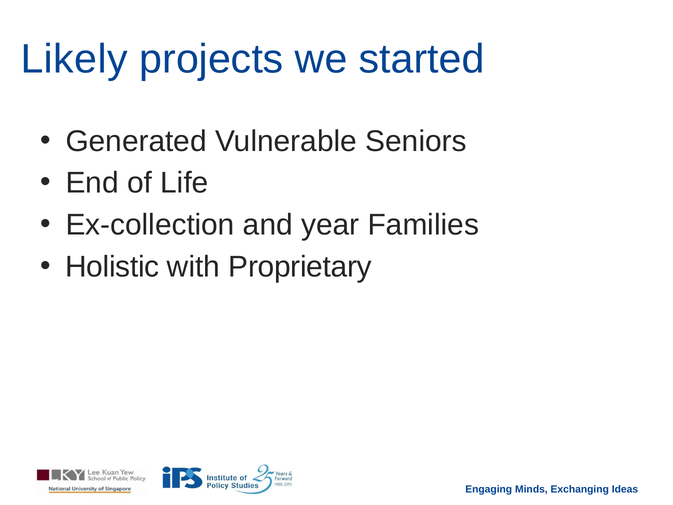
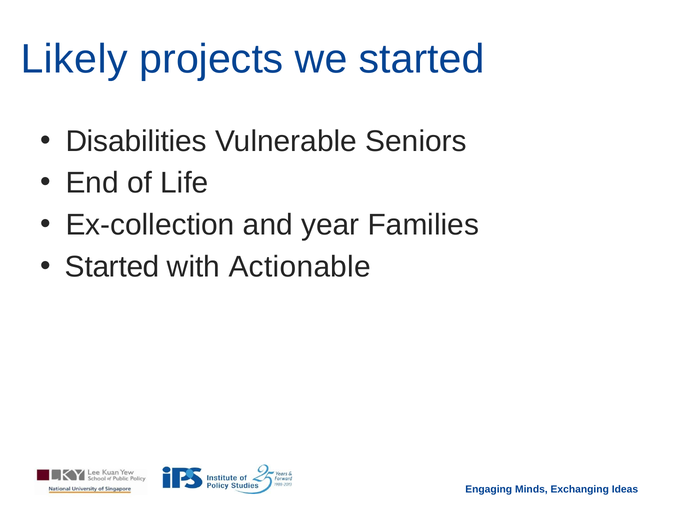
Generated: Generated -> Disabilities
Holistic at (112, 267): Holistic -> Started
Proprietary: Proprietary -> Actionable
